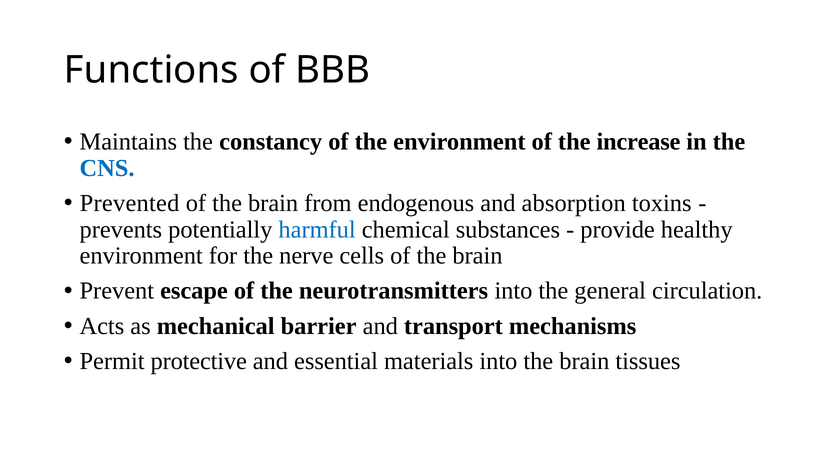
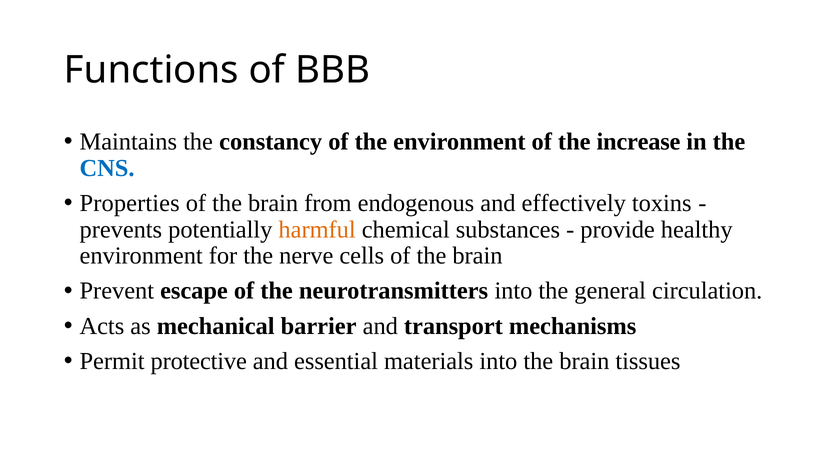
Prevented: Prevented -> Properties
absorption: absorption -> effectively
harmful colour: blue -> orange
